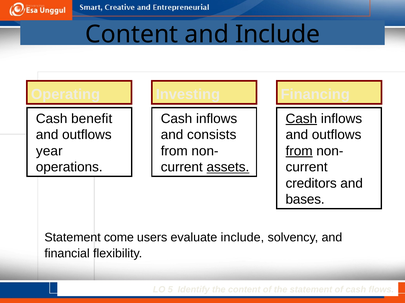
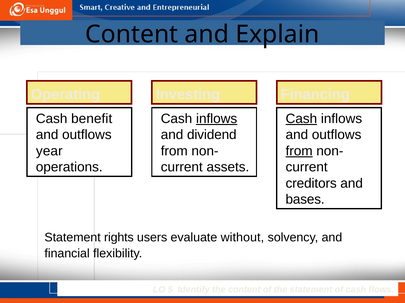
and Include: Include -> Explain
inflows at (217, 119) underline: none -> present
consists: consists -> dividend
assets underline: present -> none
come: come -> rights
evaluate include: include -> without
